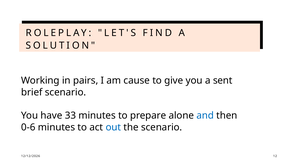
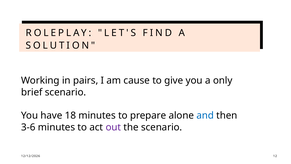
sent: sent -> only
33: 33 -> 18
0-6: 0-6 -> 3-6
out colour: blue -> purple
